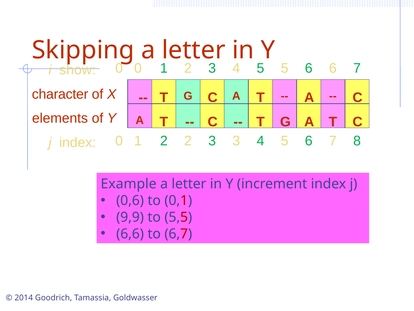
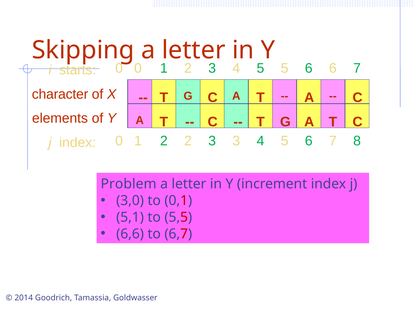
show: show -> starts
Example: Example -> Problem
0,6: 0,6 -> 3,0
9,9: 9,9 -> 5,1
